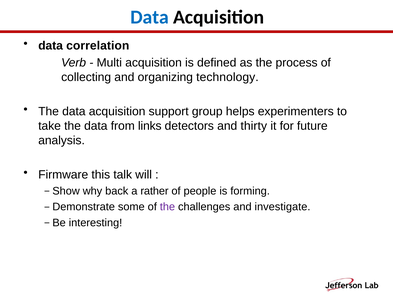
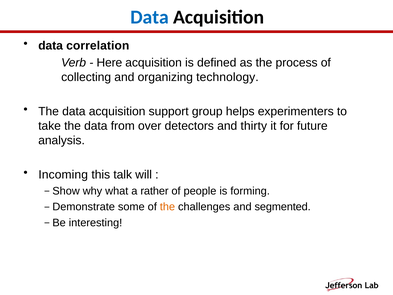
Multi: Multi -> Here
links: links -> over
Firmware: Firmware -> Incoming
back: back -> what
the at (167, 207) colour: purple -> orange
investigate: investigate -> segmented
